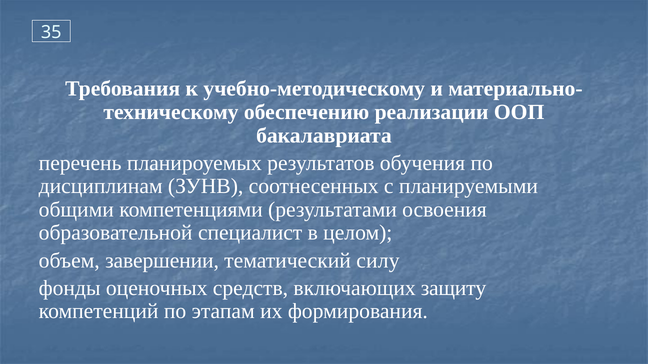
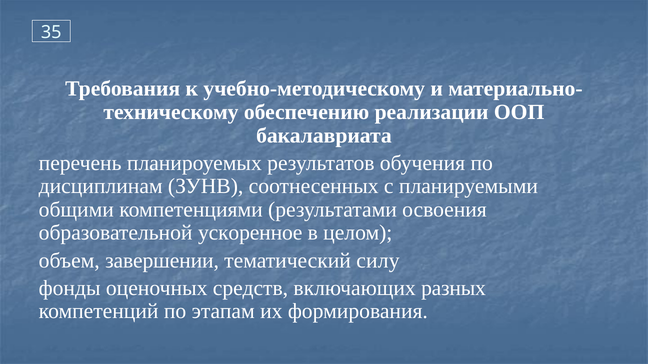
специалист: специалист -> ускоренное
защиту: защиту -> разных
